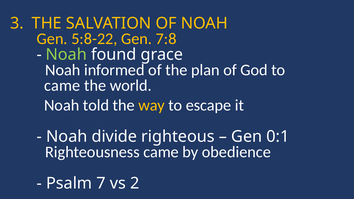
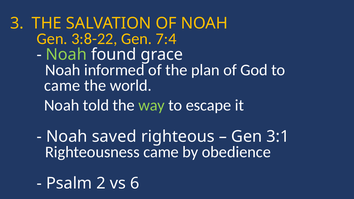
5:8-22: 5:8-22 -> 3:8-22
7:8: 7:8 -> 7:4
way colour: yellow -> light green
divide: divide -> saved
0:1: 0:1 -> 3:1
7: 7 -> 2
2: 2 -> 6
